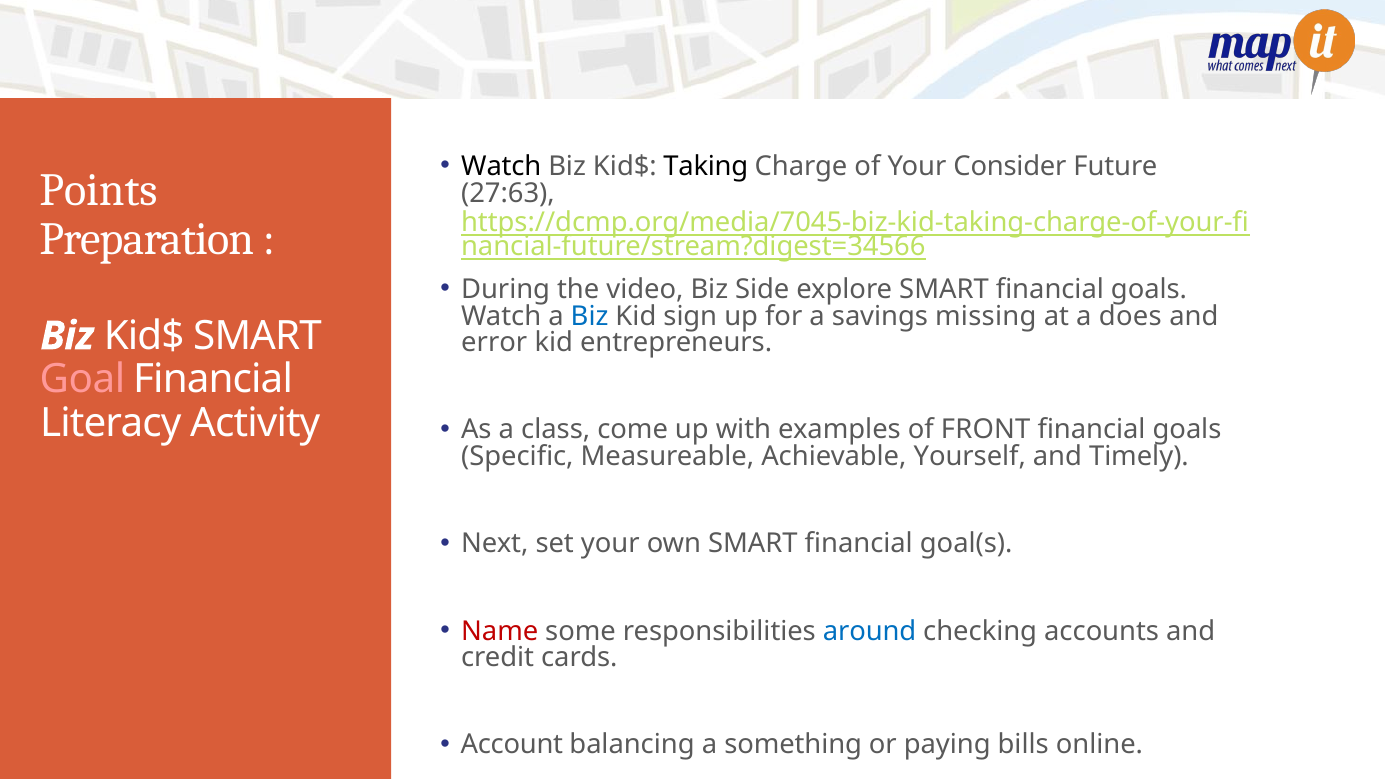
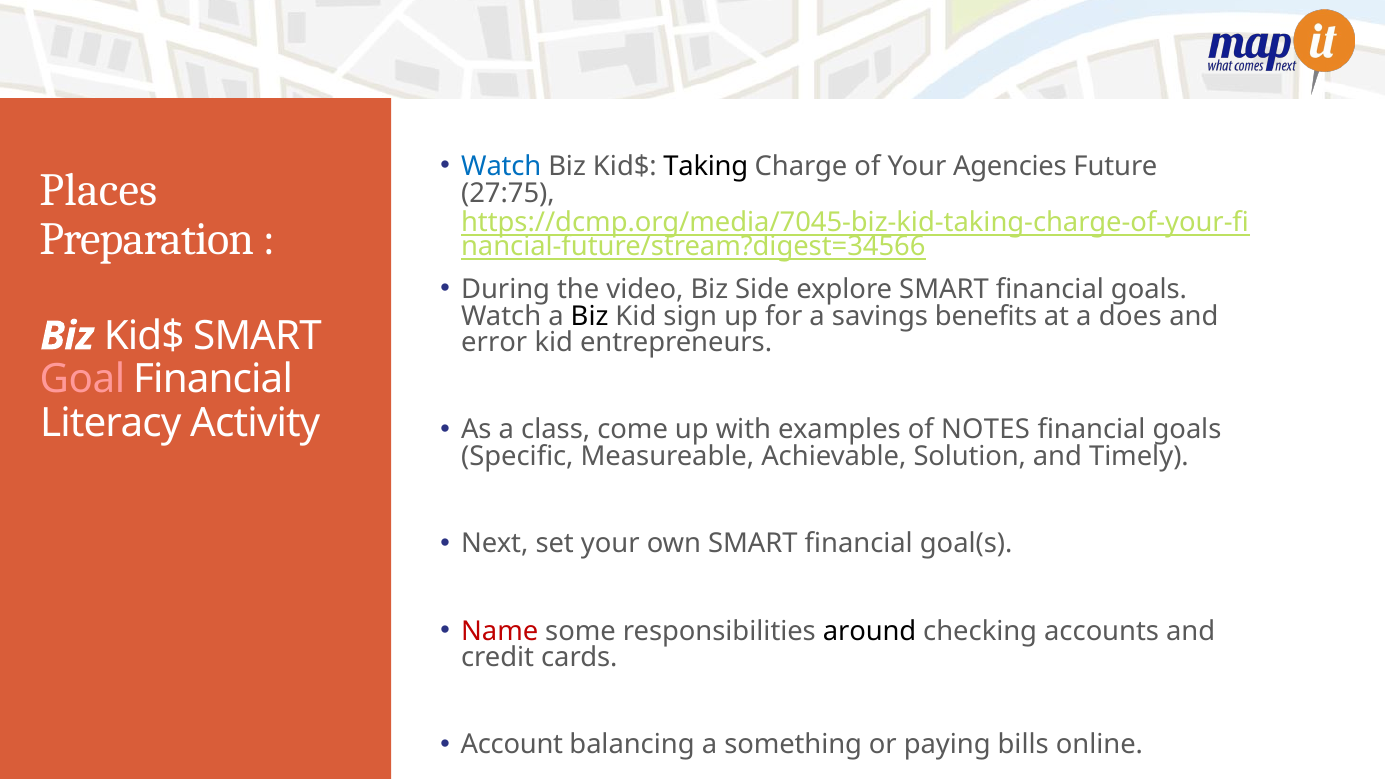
Watch at (501, 166) colour: black -> blue
Consider: Consider -> Agencies
Points: Points -> Places
27:63: 27:63 -> 27:75
Biz at (590, 316) colour: blue -> black
missing: missing -> benefits
FRONT: FRONT -> NOTES
Yourself: Yourself -> Solution
around colour: blue -> black
